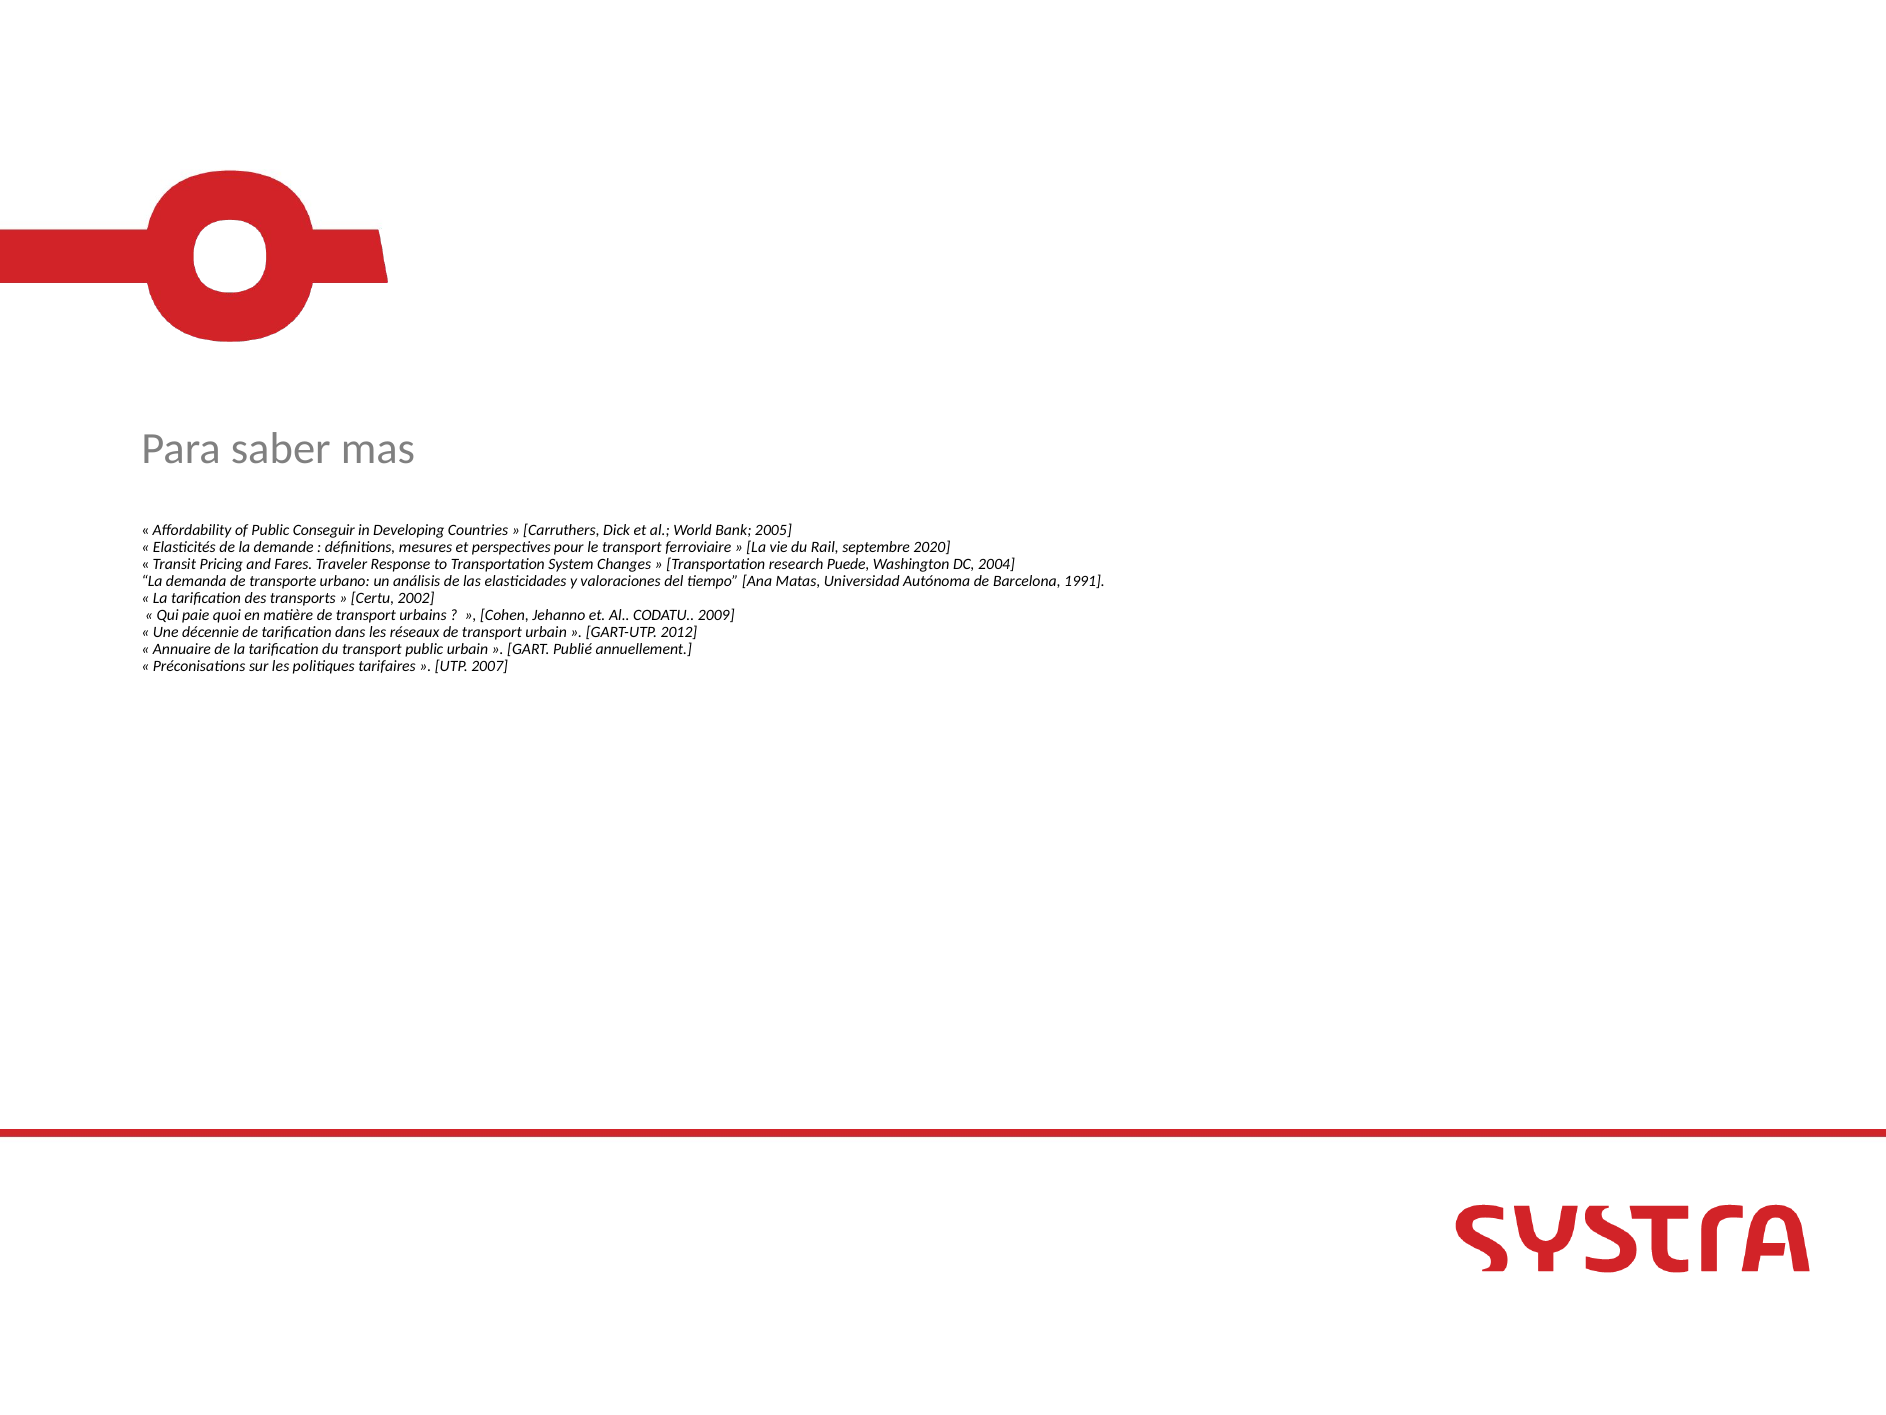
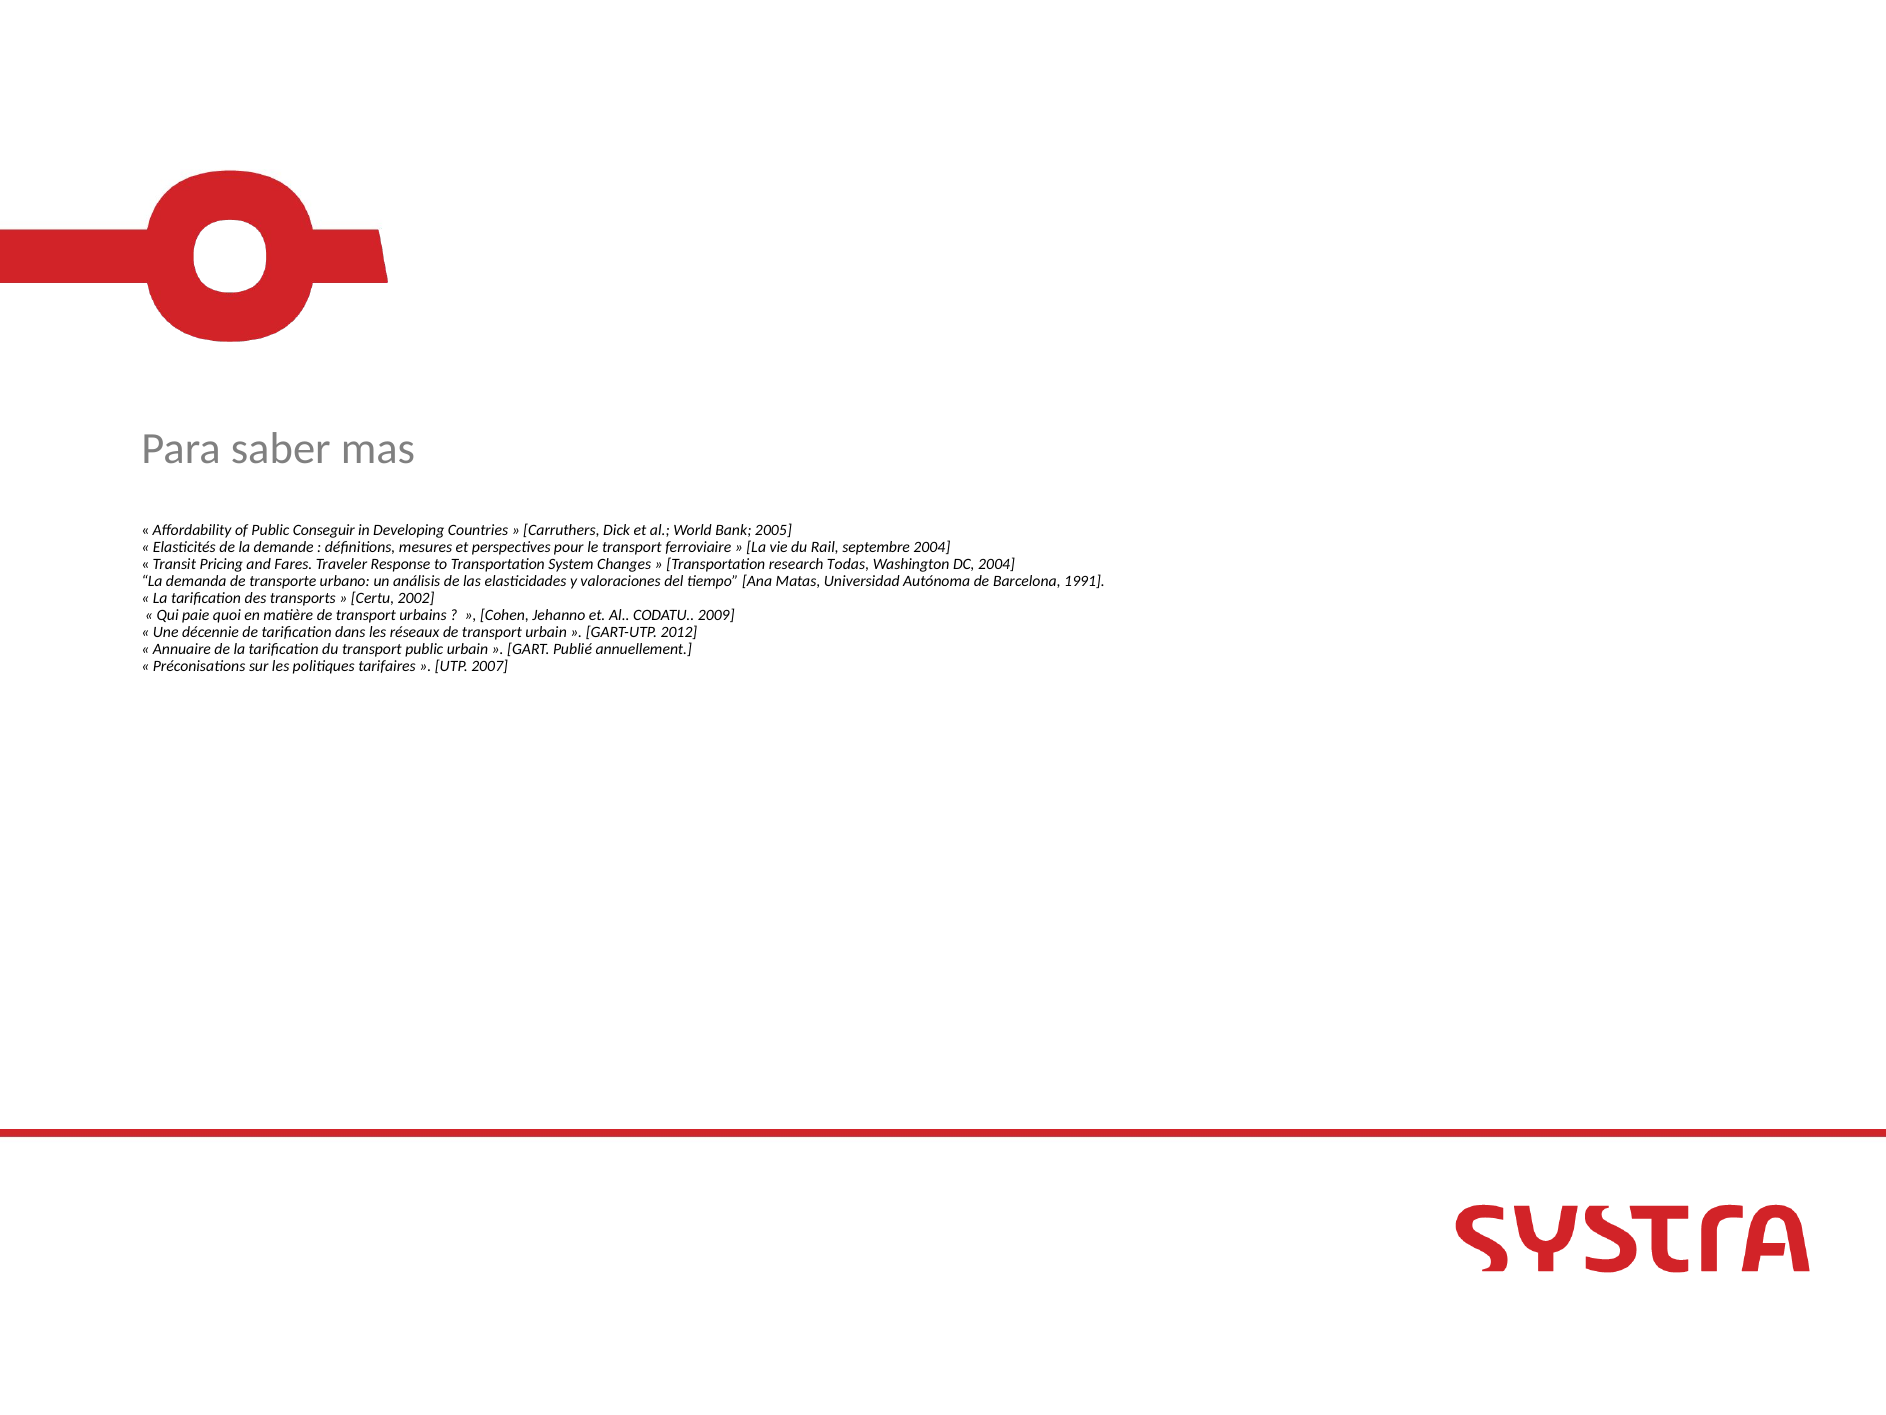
septembre 2020: 2020 -> 2004
Puede: Puede -> Todas
